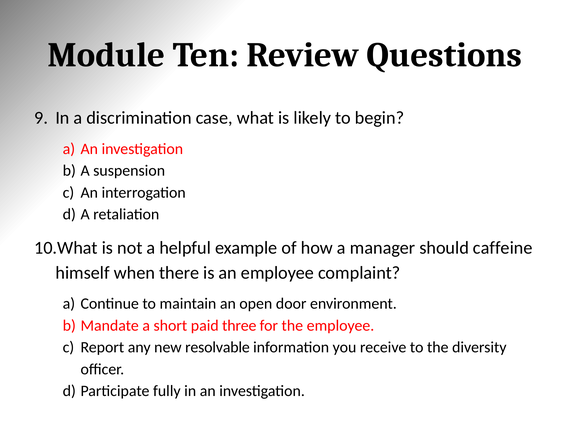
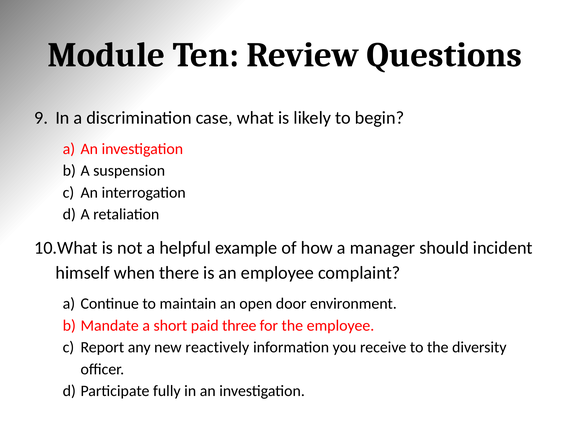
caffeine: caffeine -> incident
resolvable: resolvable -> reactively
